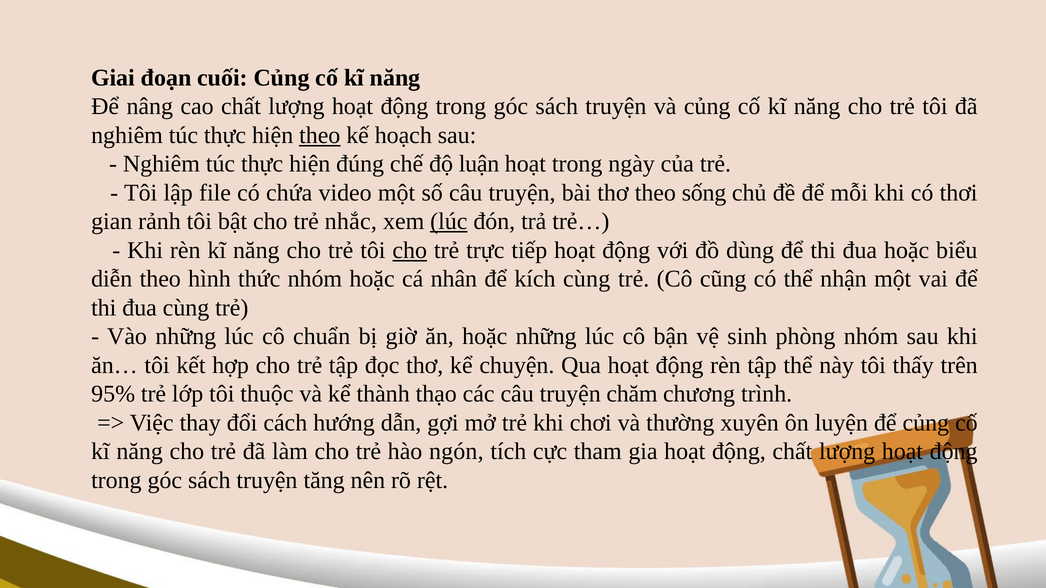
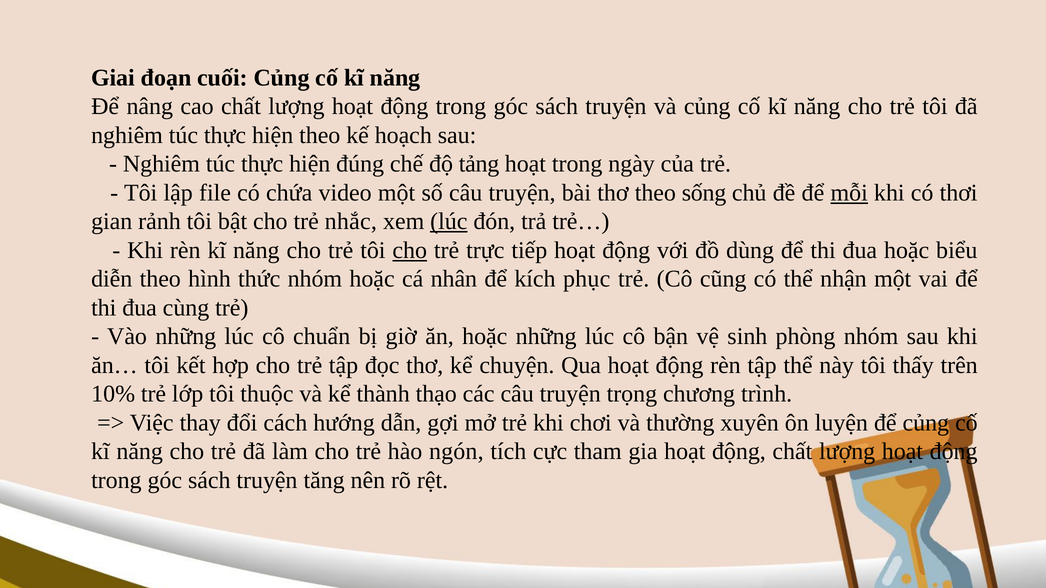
theo at (320, 135) underline: present -> none
luận: luận -> tảng
mỗi underline: none -> present
kích cùng: cùng -> phục
95%: 95% -> 10%
chăm: chăm -> trọng
